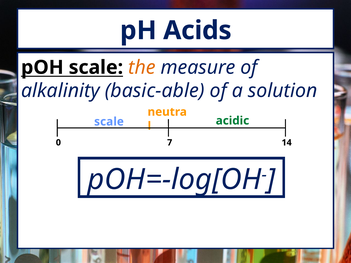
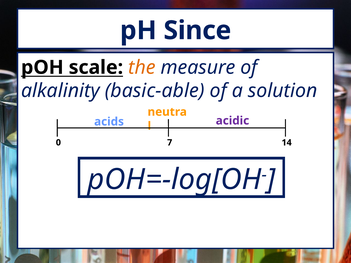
Acids: Acids -> Since
acidic colour: green -> purple
scale at (109, 122): scale -> acids
